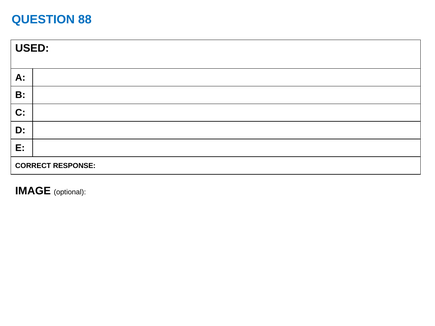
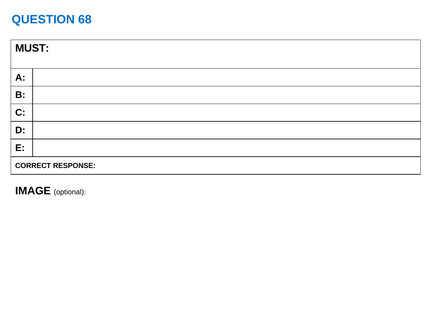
88: 88 -> 68
USED: USED -> MUST
